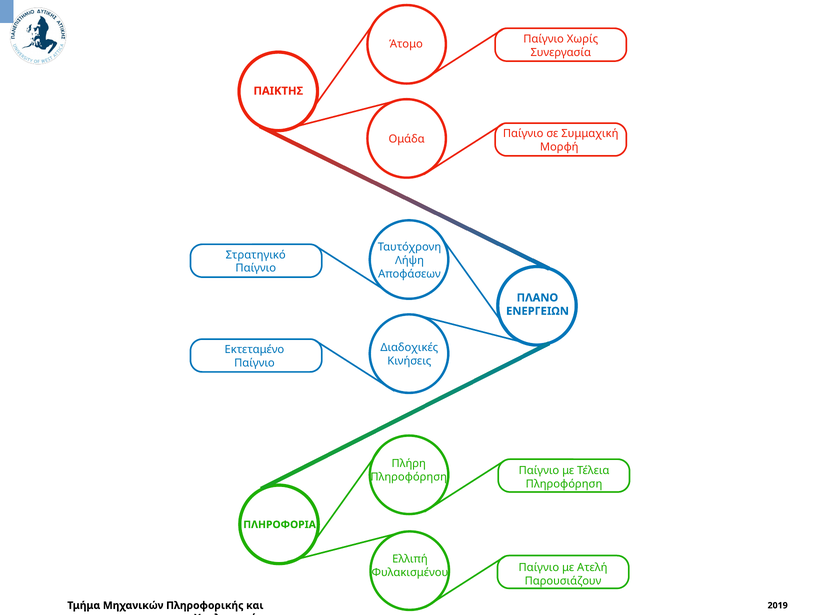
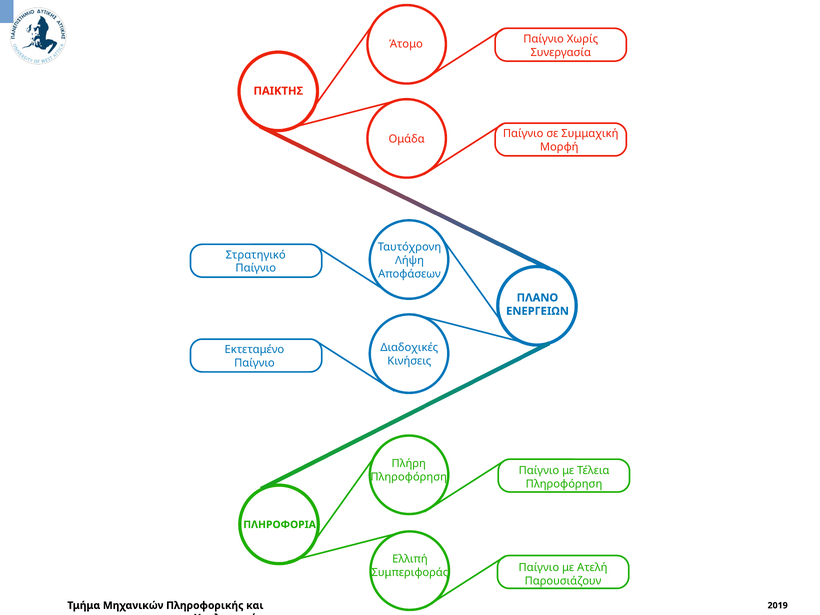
Φυλακισμένου: Φυλακισμένου -> Συμπεριφοράς
